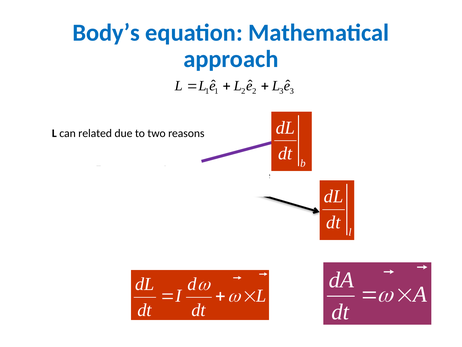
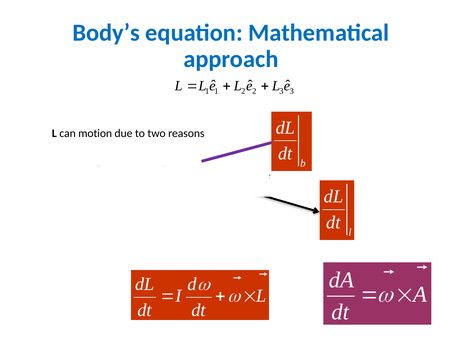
related: related -> motion
